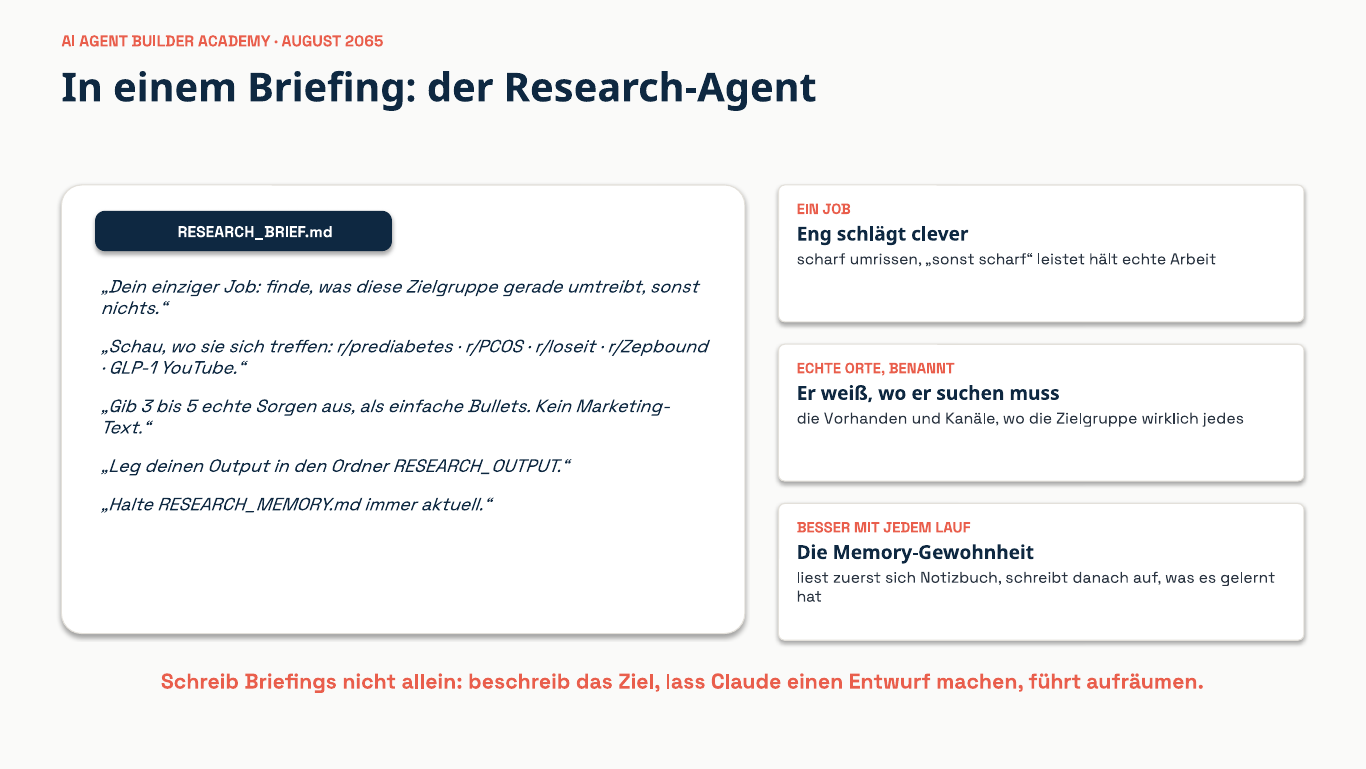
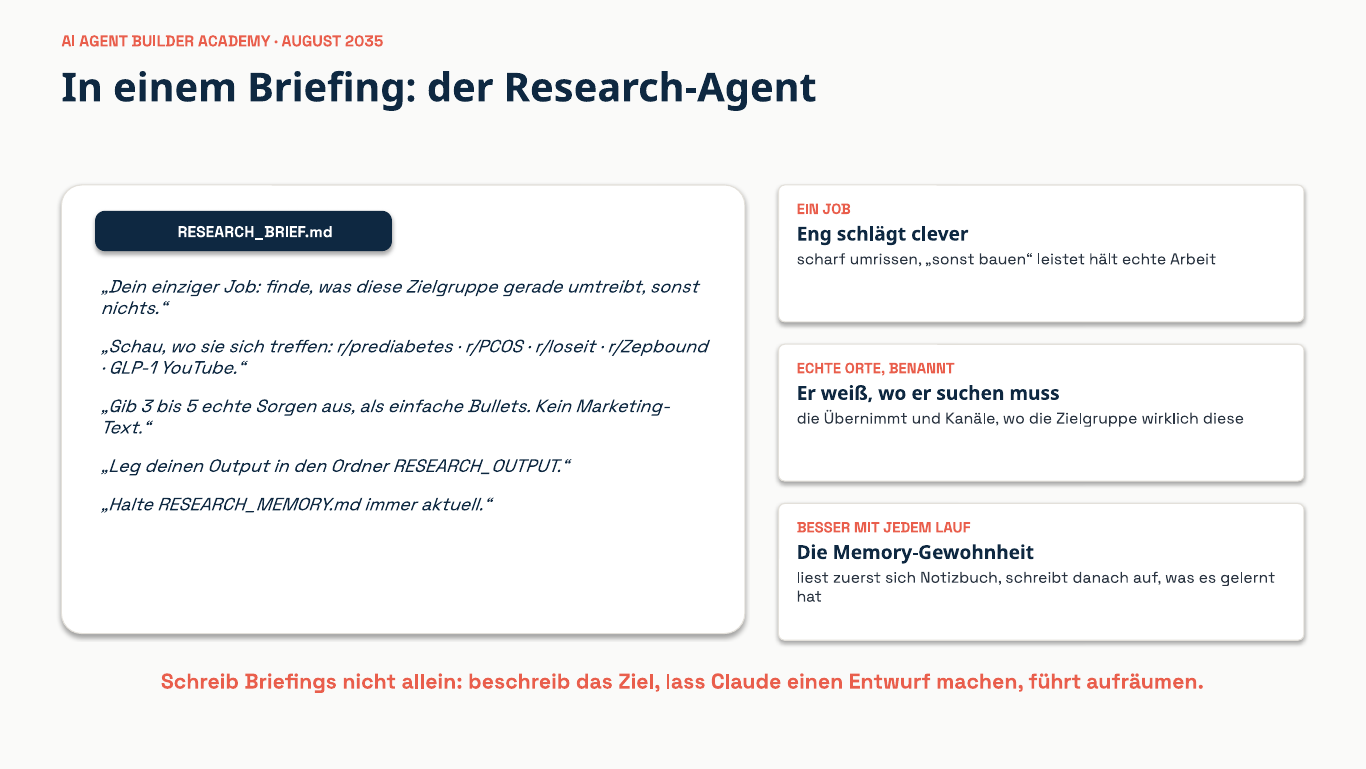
2065: 2065 -> 2035
scharf“: scharf“ -> bauen“
Vorhanden: Vorhanden -> Übernimmt
wirklich jedes: jedes -> diese
